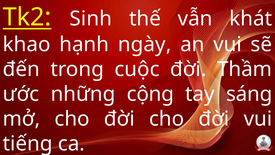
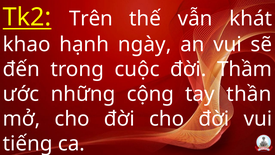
Sinh: Sinh -> Trên
sáng: sáng -> thần
